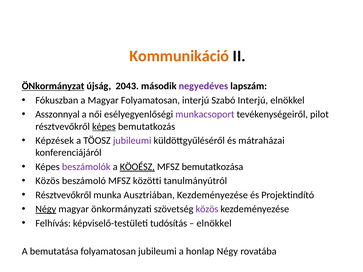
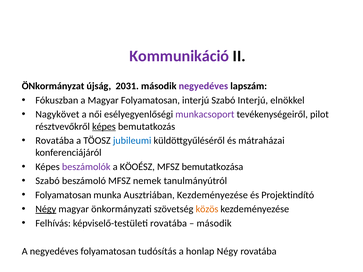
Kommunikáció colour: orange -> purple
ÖNkormányzat underline: present -> none
2043: 2043 -> 2031
Asszonnyal: Asszonnyal -> Nagykövet
Képzések at (55, 141): Képzések -> Rovatába
jubileumi at (132, 141) colour: purple -> blue
KÖOÉSZ underline: present -> none
Közös at (48, 181): Közös -> Szabó
közötti: közötti -> nemek
Résztvevőkről at (63, 195): Résztvevőkről -> Folyamatosan
közös at (207, 209) colour: purple -> orange
képviselő-testületi tudósítás: tudósítás -> rovatába
elnökkel at (214, 223): elnökkel -> második
A bemutatása: bemutatása -> negyedéves
folyamatosan jubileumi: jubileumi -> tudósítás
